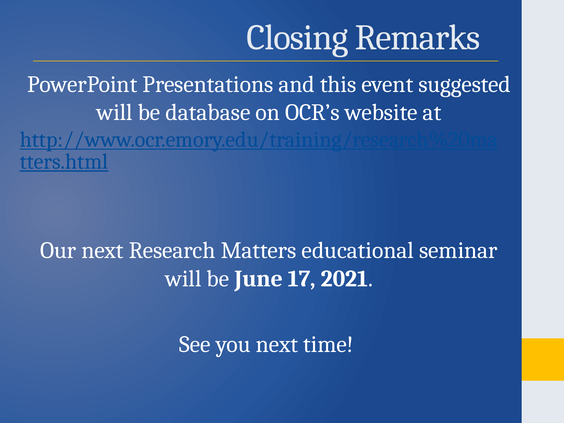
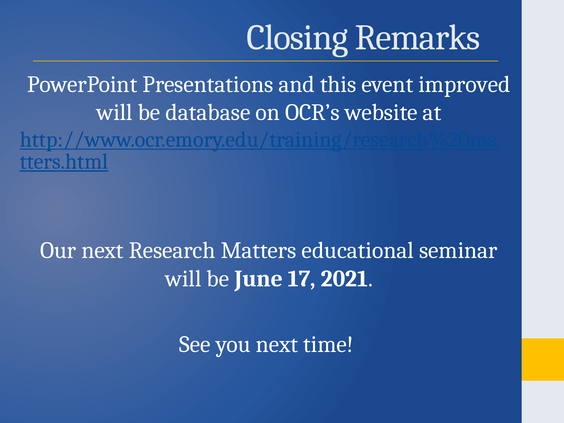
suggested: suggested -> improved
